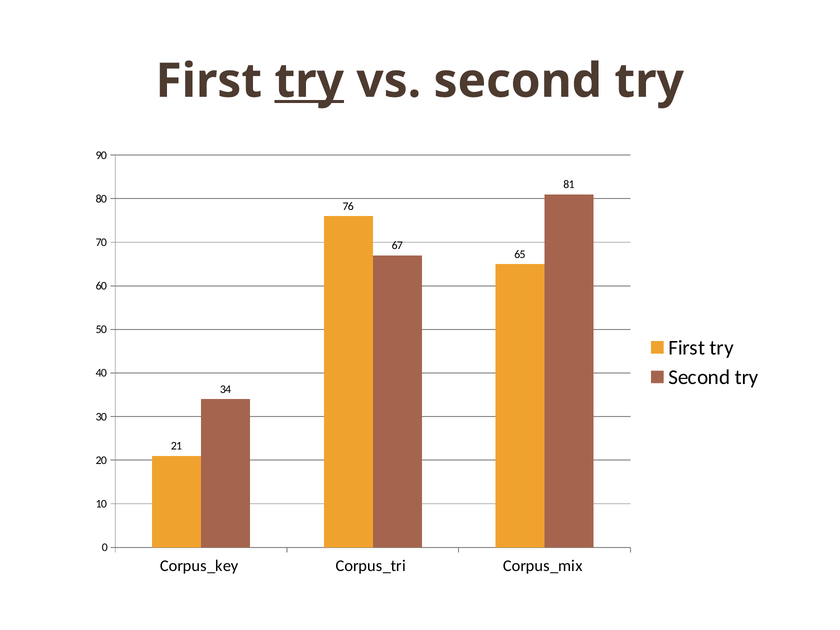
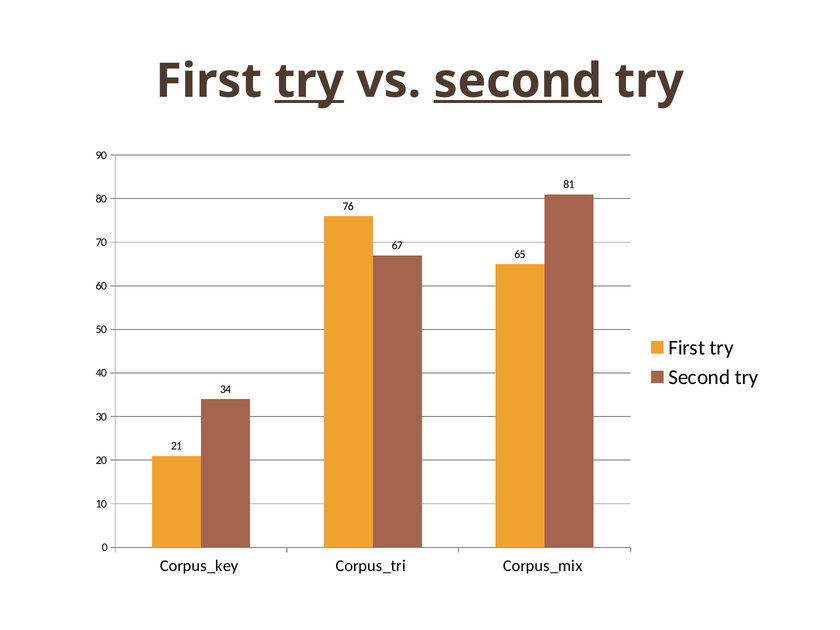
second at (518, 81) underline: none -> present
